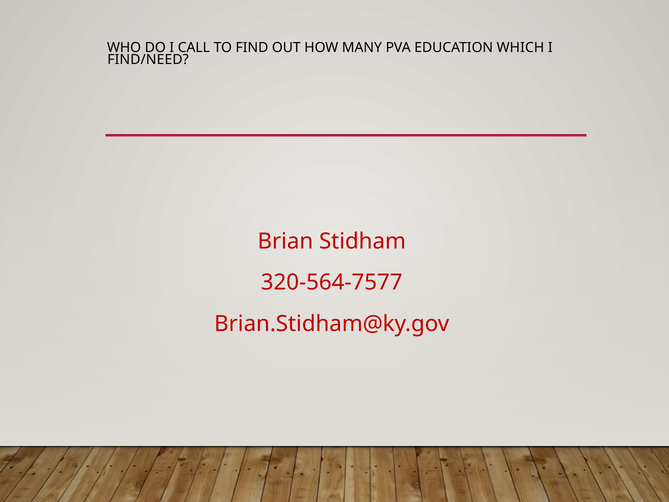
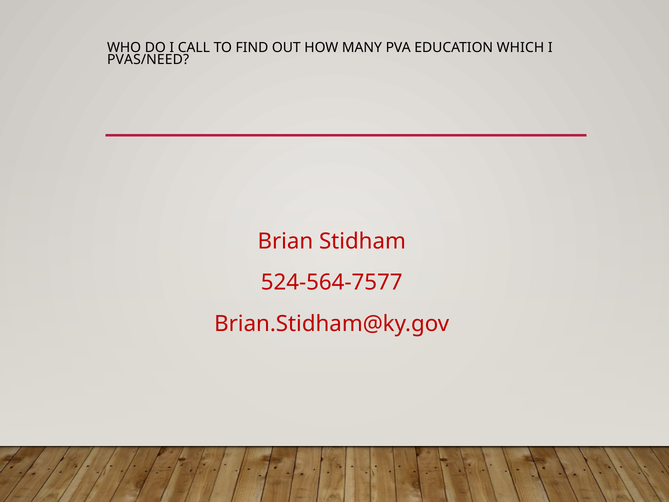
FIND/NEED: FIND/NEED -> PVAS/NEED
320-564-7577: 320-564-7577 -> 524-564-7577
